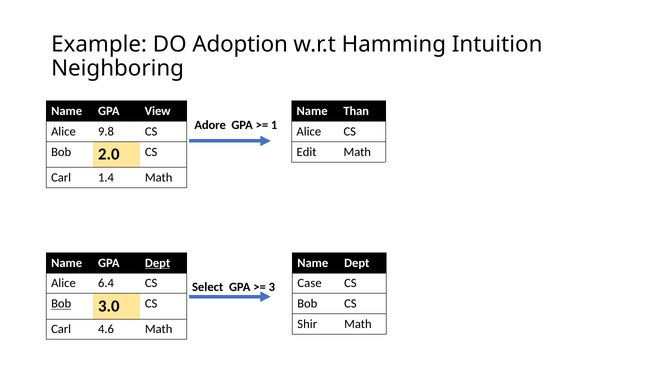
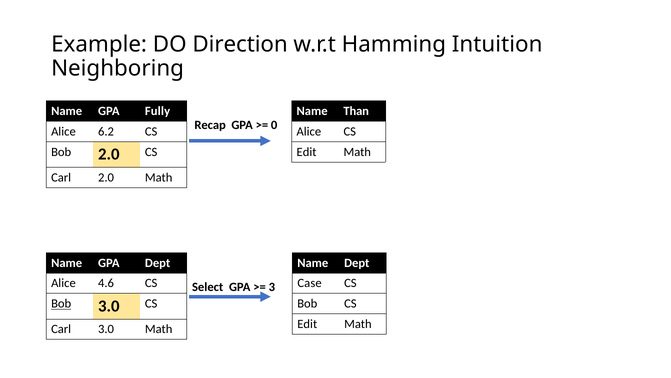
Adoption: Adoption -> Direction
View: View -> Fully
Adore: Adore -> Recap
1: 1 -> 0
9.8: 9.8 -> 6.2
Carl 1.4: 1.4 -> 2.0
Dept at (158, 262) underline: present -> none
6.4: 6.4 -> 4.6
Shir at (307, 324): Shir -> Edit
Carl 4.6: 4.6 -> 3.0
